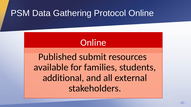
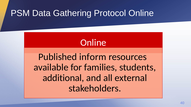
submit: submit -> inform
